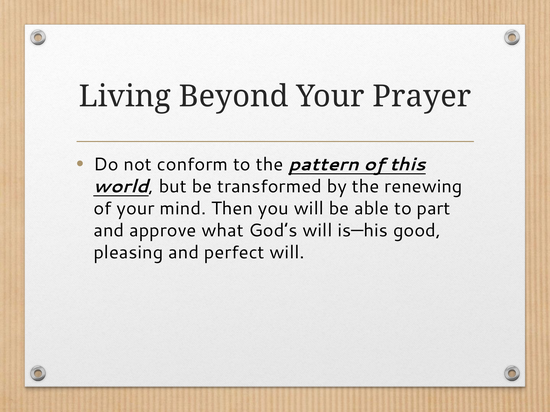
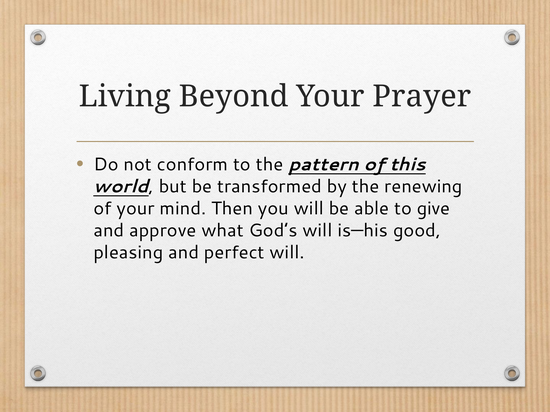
part: part -> give
